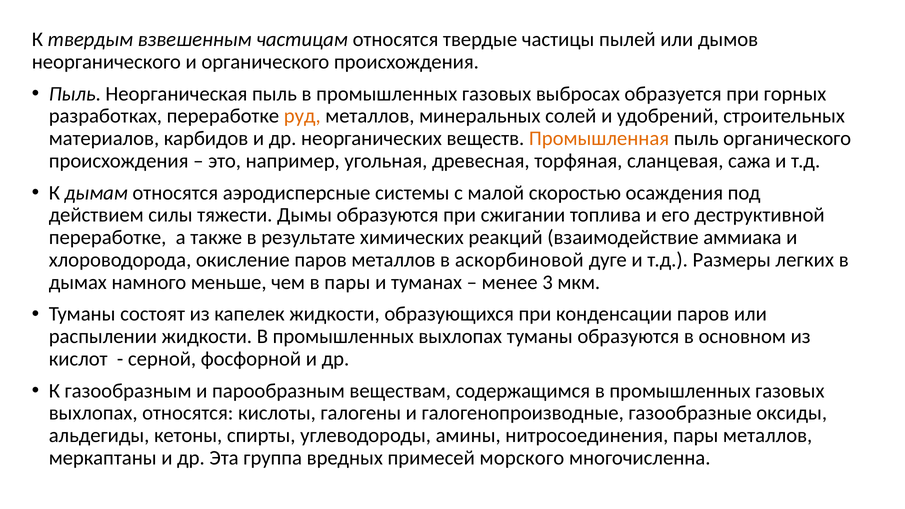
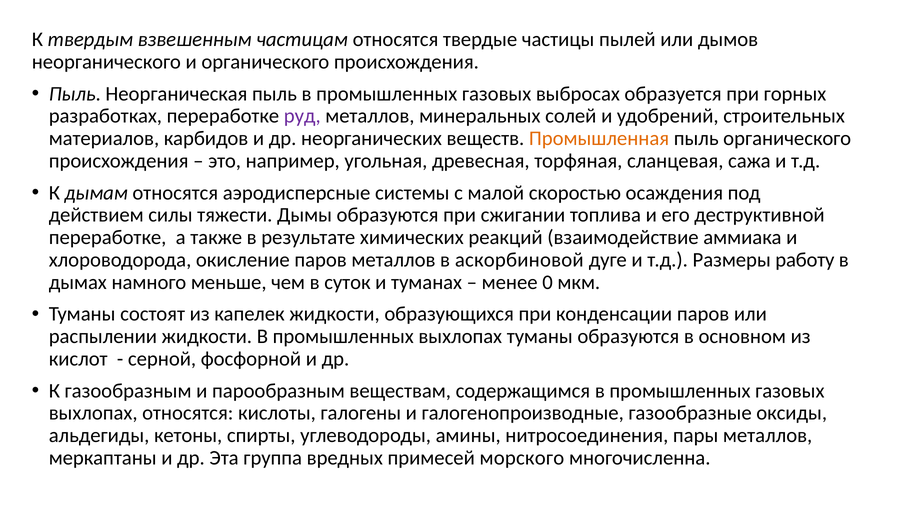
руд colour: orange -> purple
легких: легких -> работу
в пары: пары -> суток
3: 3 -> 0
